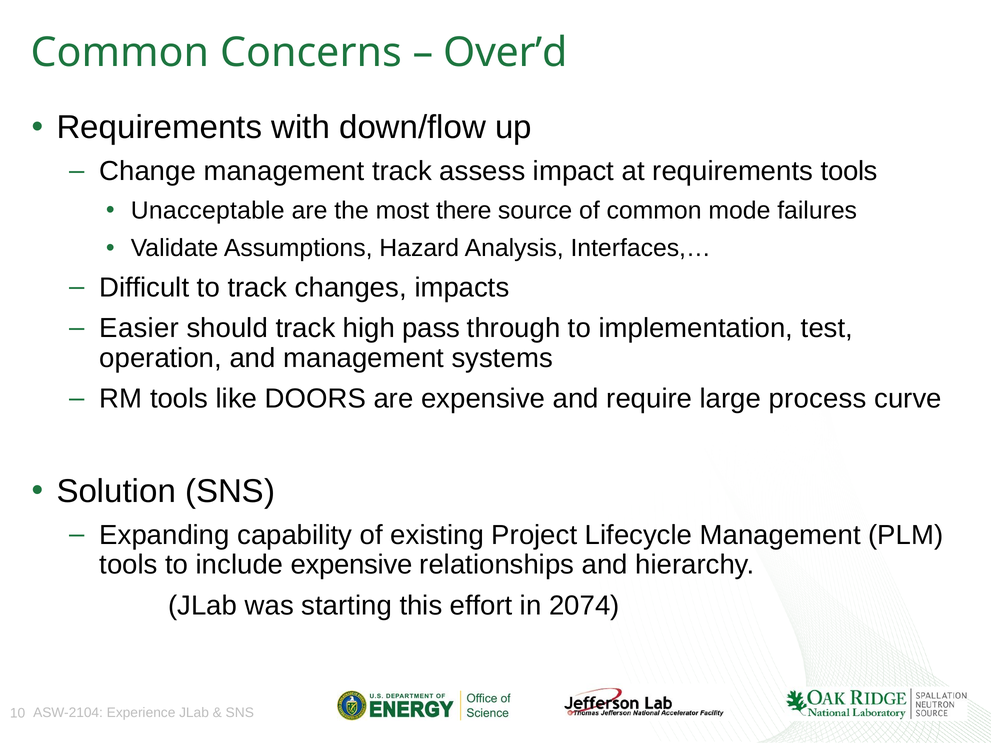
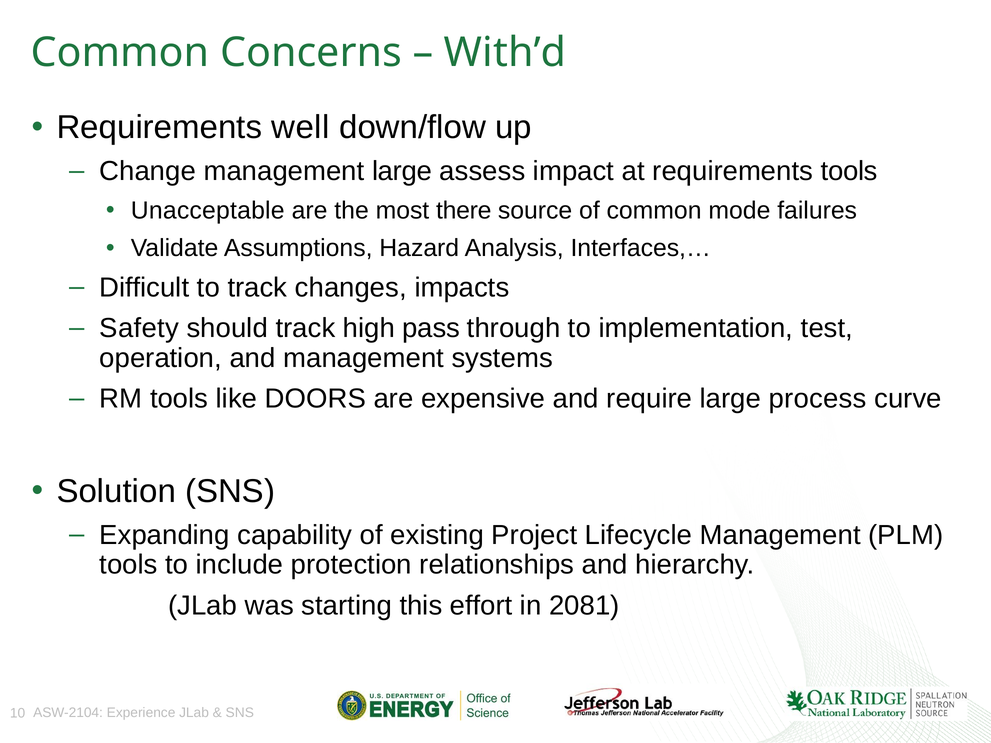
Over’d: Over’d -> With’d
with: with -> well
management track: track -> large
Easier: Easier -> Safety
include expensive: expensive -> protection
2074: 2074 -> 2081
